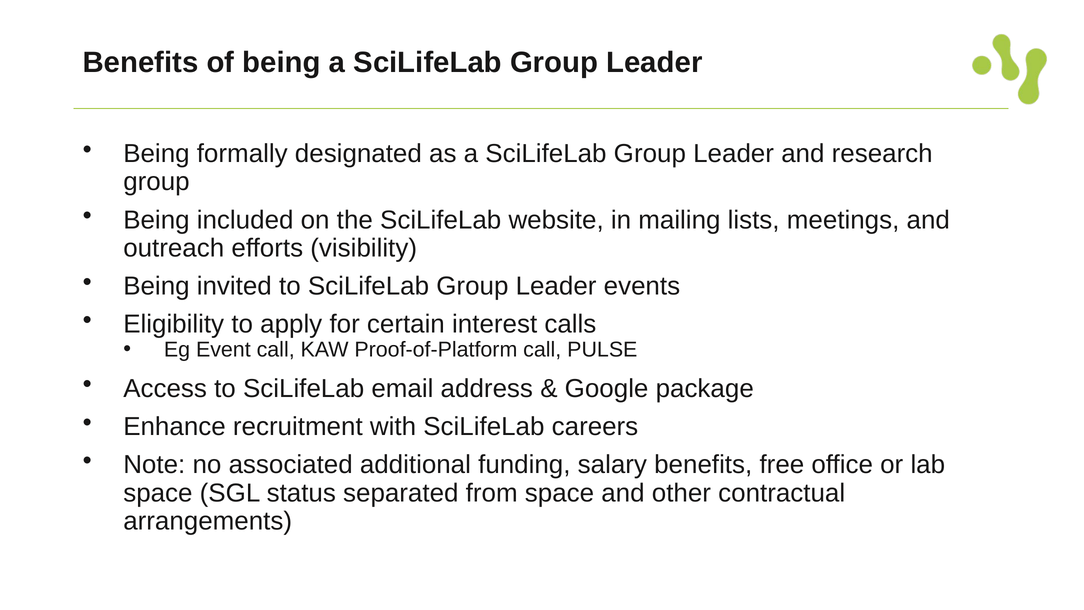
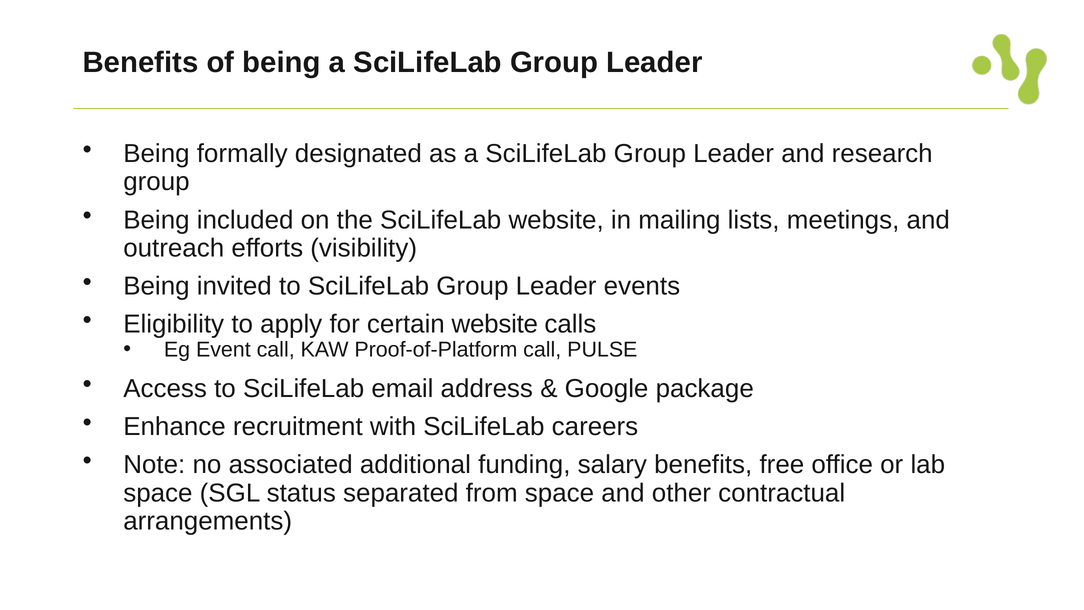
certain interest: interest -> website
